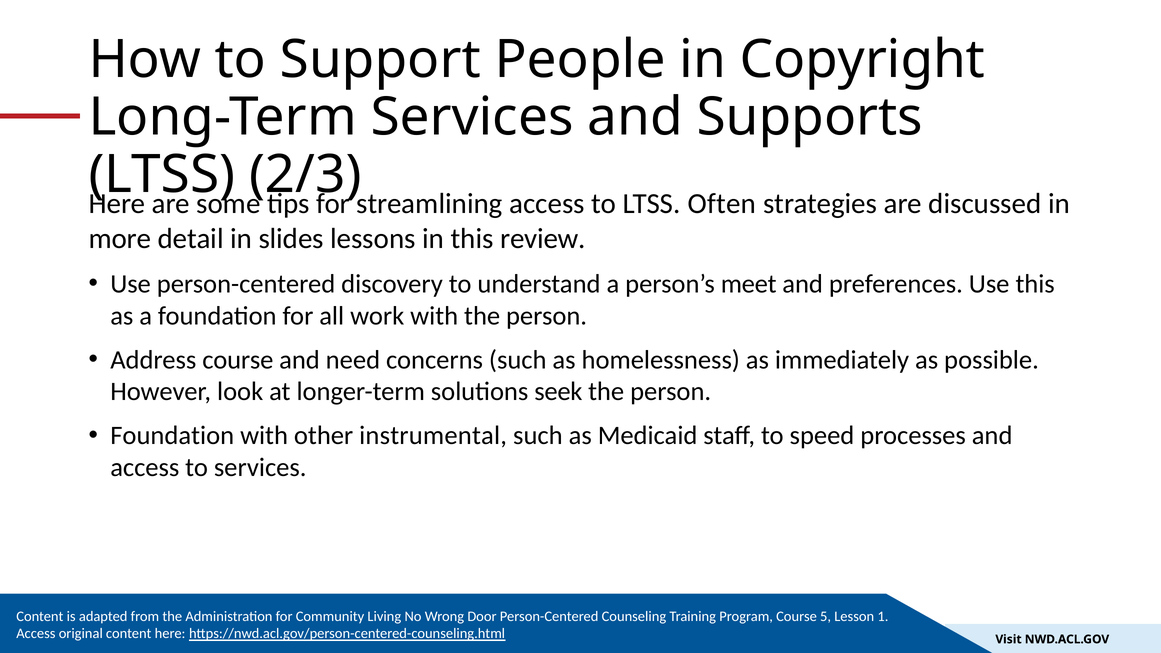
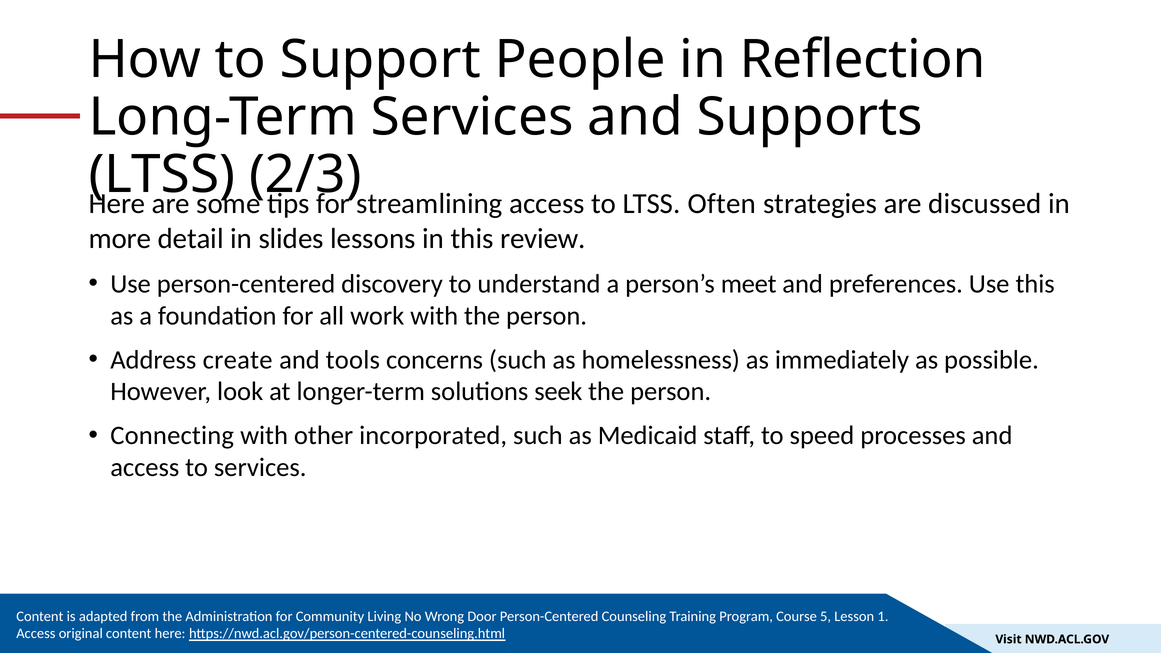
Copyright: Copyright -> Reflection
Address course: course -> create
need: need -> tools
Foundation at (172, 436): Foundation -> Connecting
instrumental: instrumental -> incorporated
